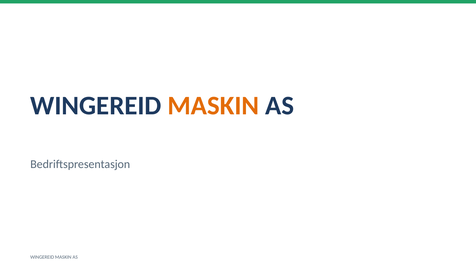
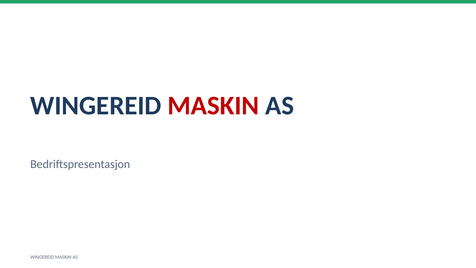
MASKIN at (213, 106) colour: orange -> red
